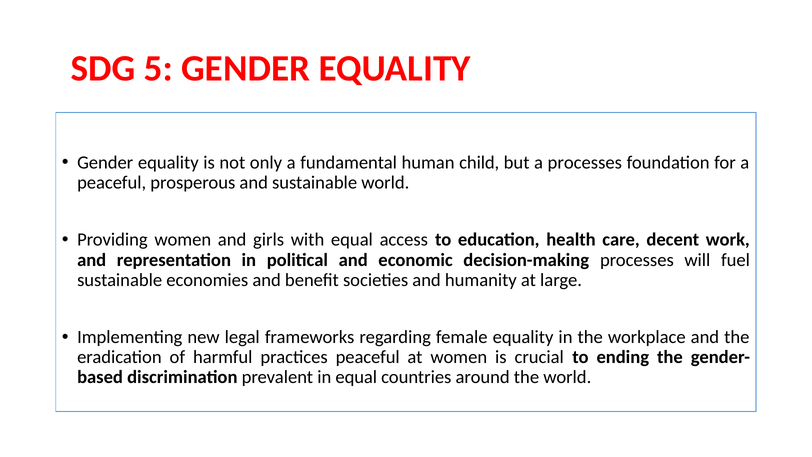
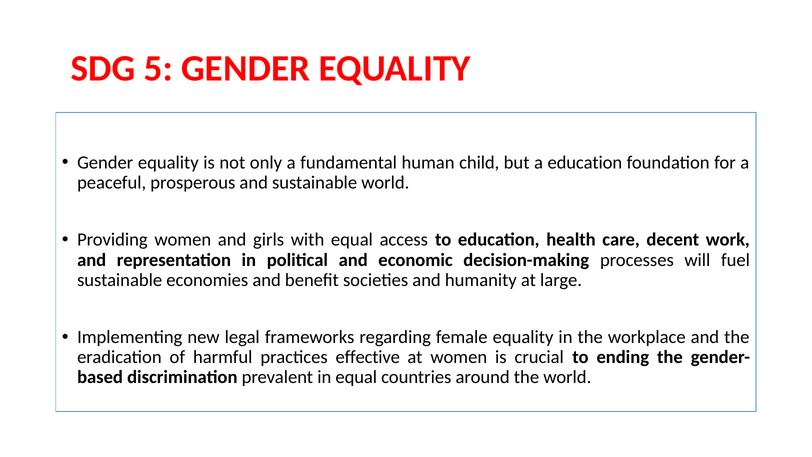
a processes: processes -> education
practices peaceful: peaceful -> effective
